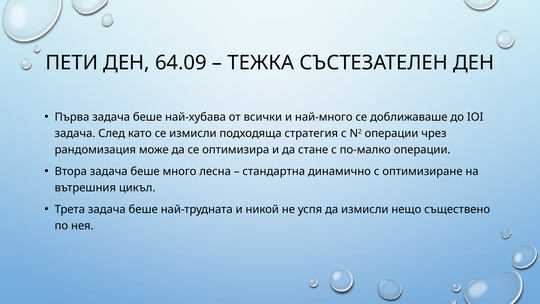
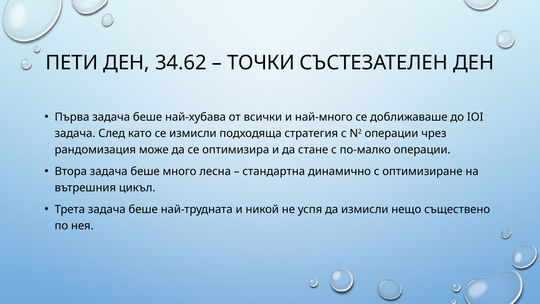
64.09: 64.09 -> 34.62
ТЕЖКА: ТЕЖКА -> ТОЧКИ
